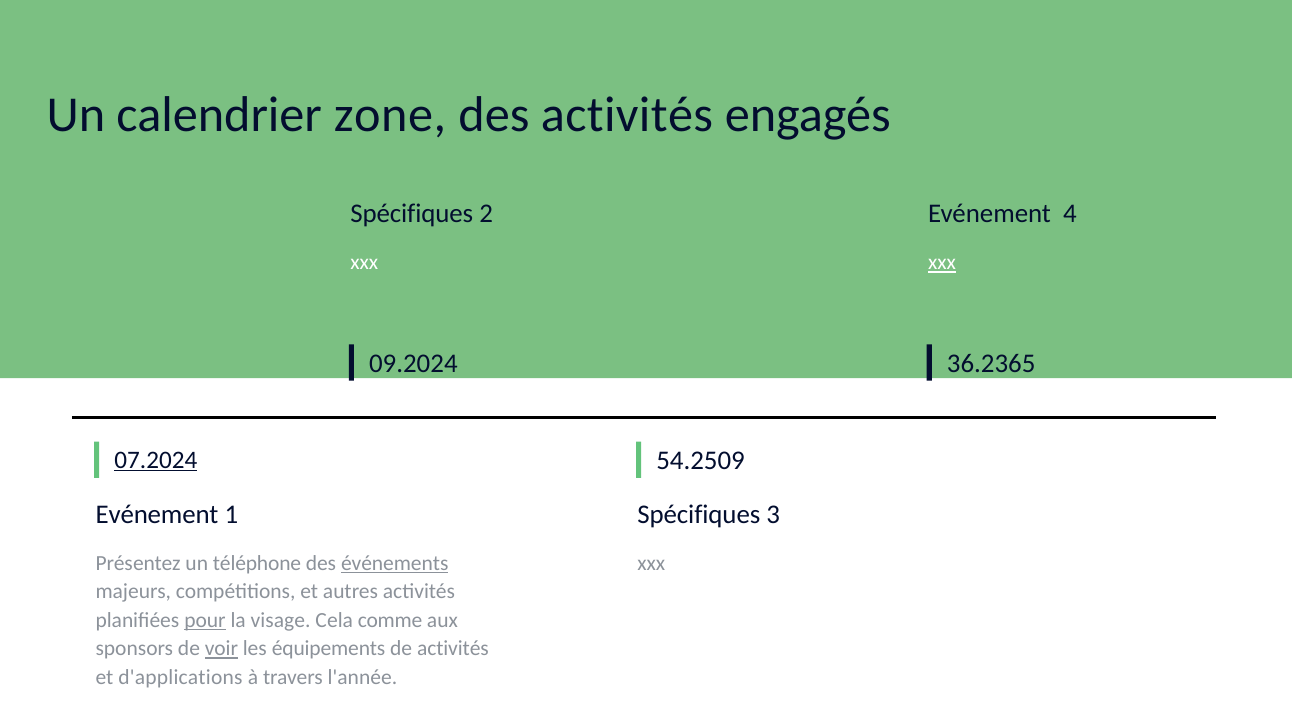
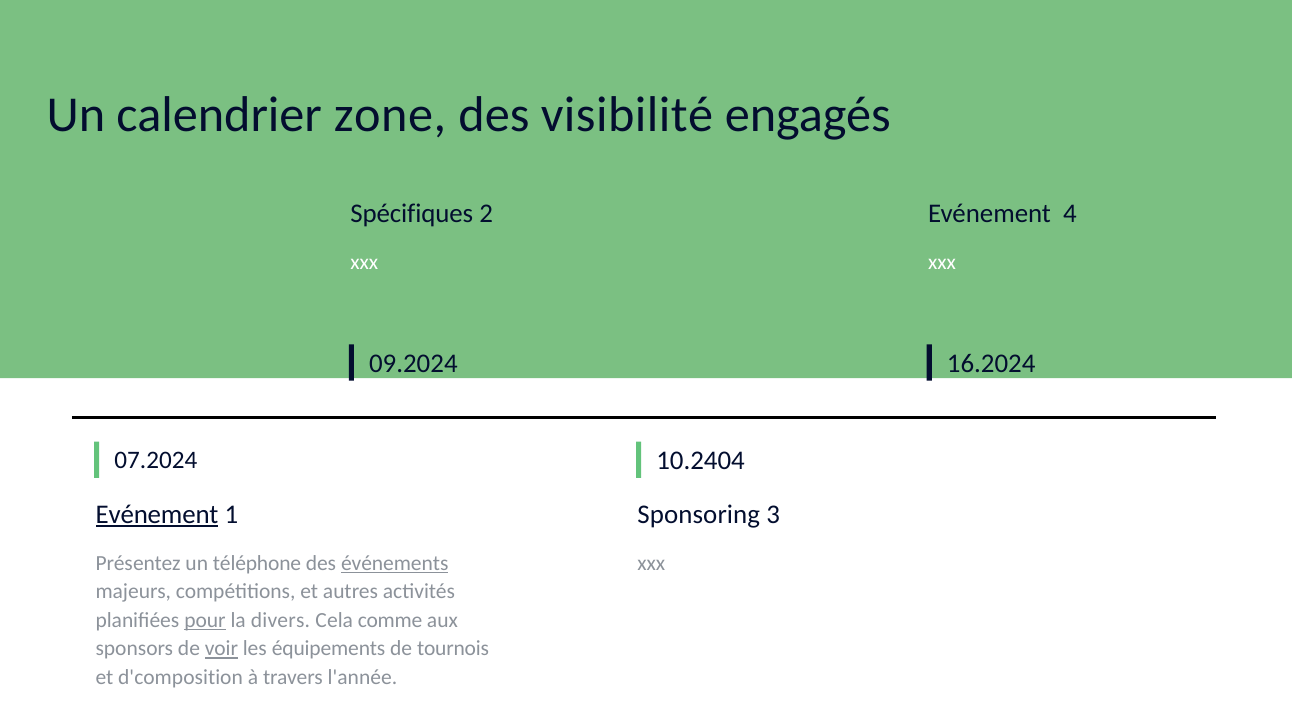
des activités: activités -> visibilité
xxx at (942, 263) underline: present -> none
36.2365: 36.2365 -> 16.2024
07.2024 underline: present -> none
54.2509: 54.2509 -> 10.2404
Evénement at (157, 514) underline: none -> present
Spécifiques at (699, 514): Spécifiques -> Sponsoring
visage: visage -> divers
de activités: activités -> tournois
d'applications: d'applications -> d'composition
